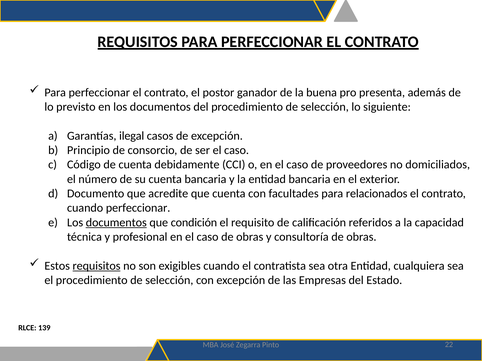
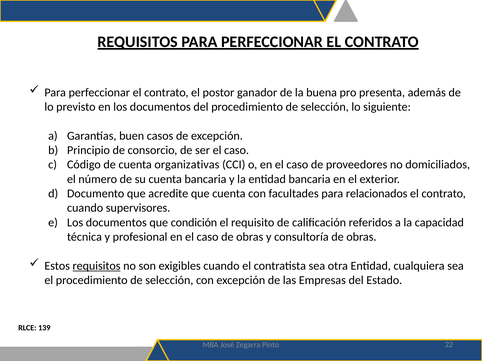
ilegal: ilegal -> buen
debidamente: debidamente -> organizativas
cuando perfeccionar: perfeccionar -> supervisores
documentos at (116, 223) underline: present -> none
